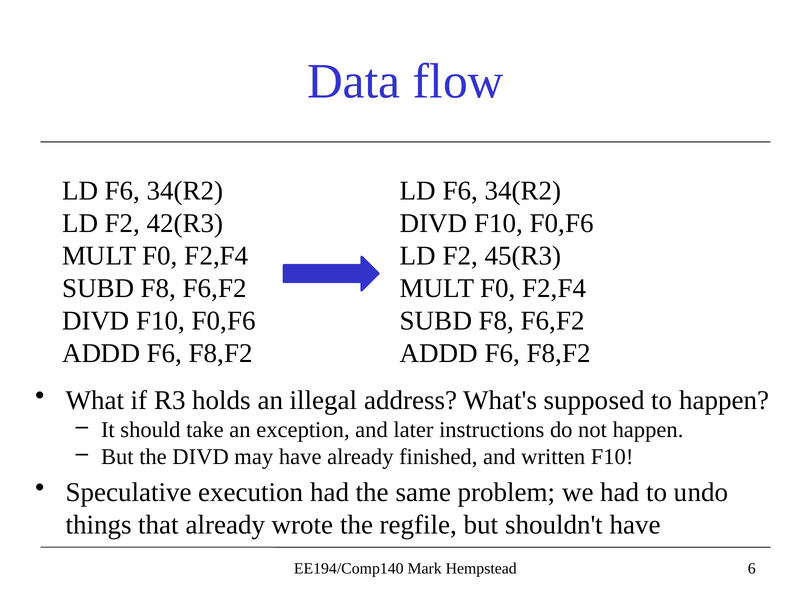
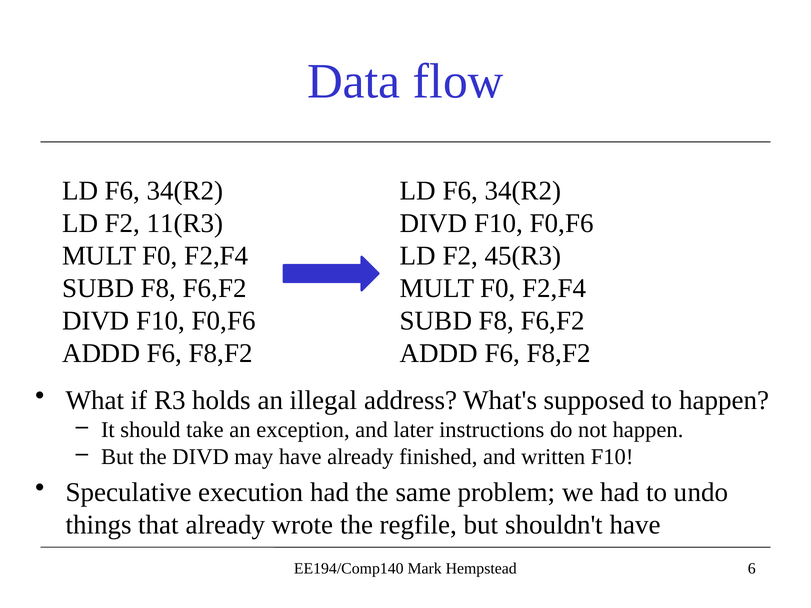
42(R3: 42(R3 -> 11(R3
